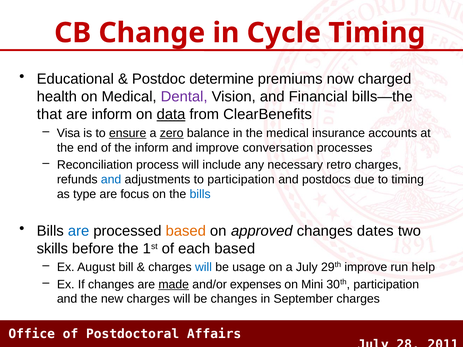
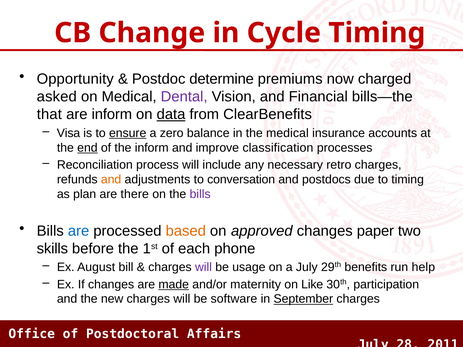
Educational: Educational -> Opportunity
health: health -> asked
zero underline: present -> none
end underline: none -> present
conversation: conversation -> classification
and at (111, 180) colour: blue -> orange
to participation: participation -> conversation
type: type -> plan
focus: focus -> there
bills at (200, 194) colour: blue -> purple
dates: dates -> paper
each based: based -> phone
will at (203, 267) colour: blue -> purple
29th improve: improve -> benefits
expenses: expenses -> maternity
Mini: Mini -> Like
be changes: changes -> software
September underline: none -> present
